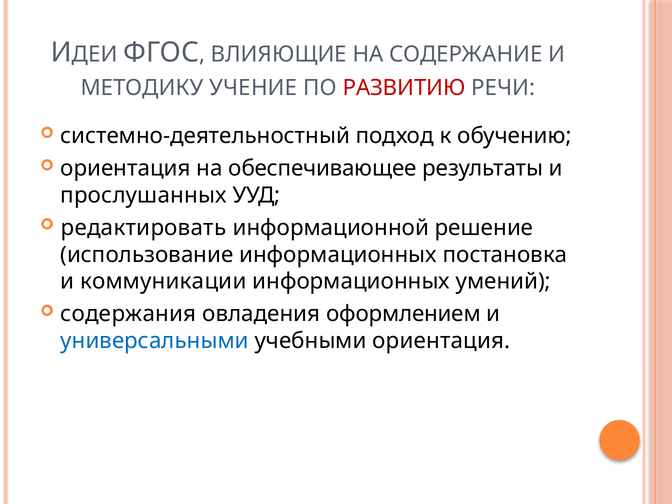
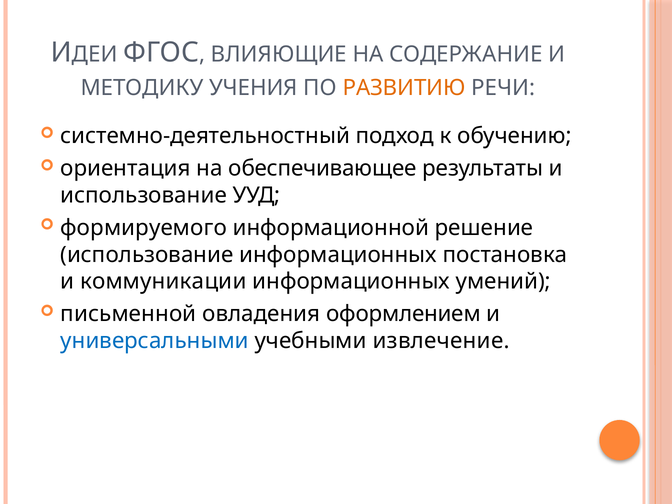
УЧЕНИЕ: УЧЕНИЕ -> УЧЕНИЯ
РАЗВИТИЮ colour: red -> orange
прослушанных at (144, 195): прослушанных -> использование
редактировать: редактировать -> формируемого
содержания: содержания -> письменной
учебными ориентация: ориентация -> извлечение
